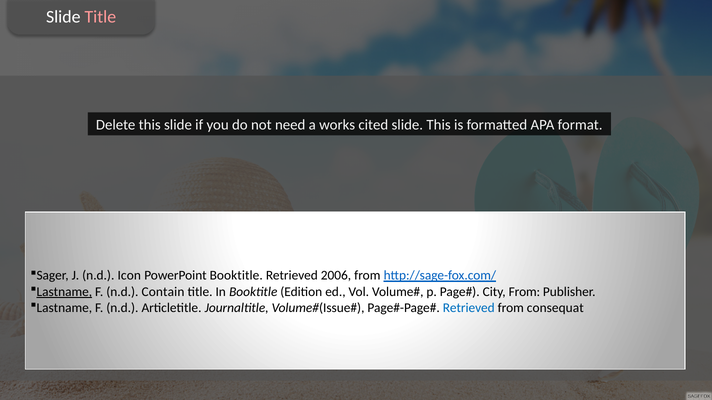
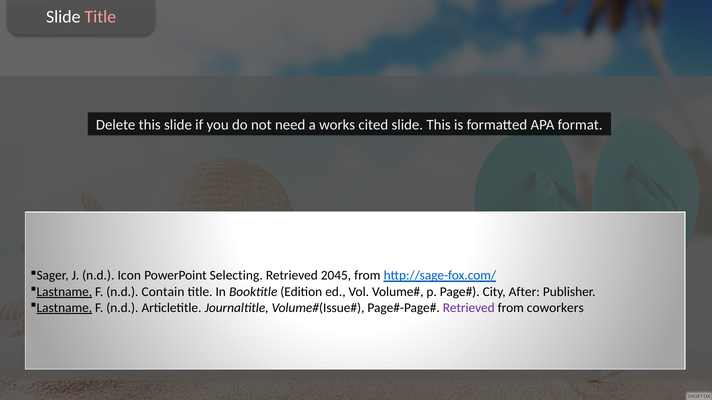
PowerPoint Booktitle: Booktitle -> Selecting
2006: 2006 -> 2045
City From: From -> After
Lastname at (64, 308) underline: none -> present
Retrieved at (469, 308) colour: blue -> purple
consequat: consequat -> coworkers
